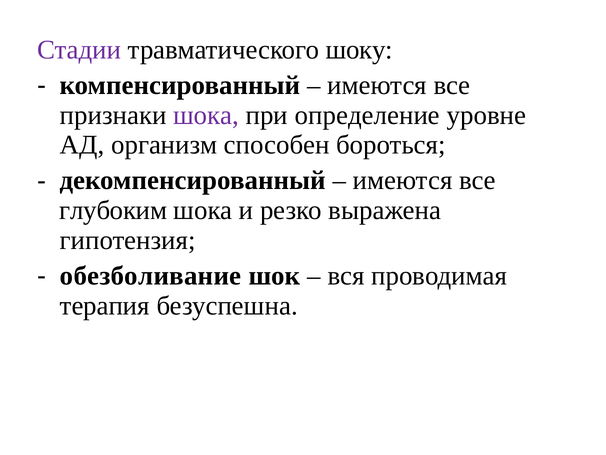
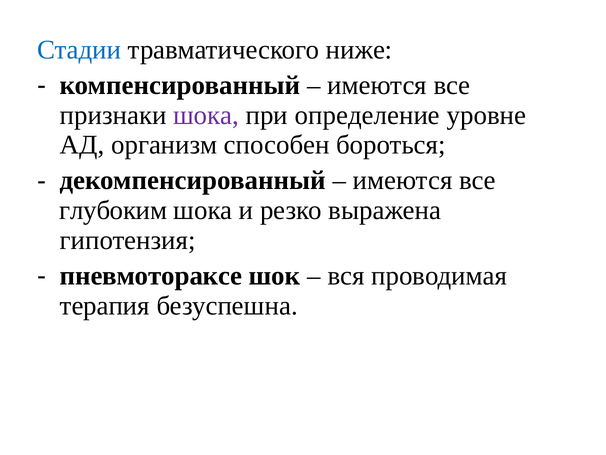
Стадии colour: purple -> blue
шоку: шоку -> ниже
обезболивание: обезболивание -> пневмотораксе
